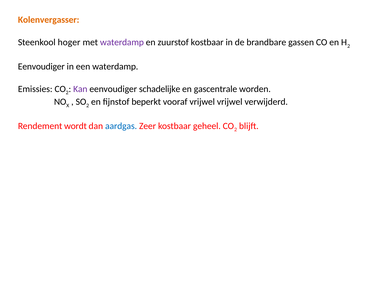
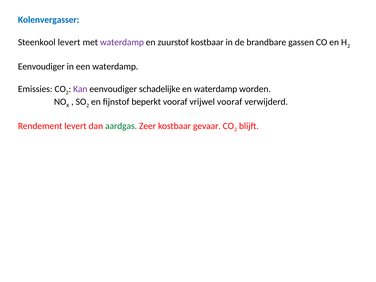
Kolenvergasser colour: orange -> blue
Steenkool hoger: hoger -> levert
en gascentrale: gascentrale -> waterdamp
vrijwel vrijwel: vrijwel -> vooraf
Rendement wordt: wordt -> levert
aardgas colour: blue -> green
geheel: geheel -> gevaar
